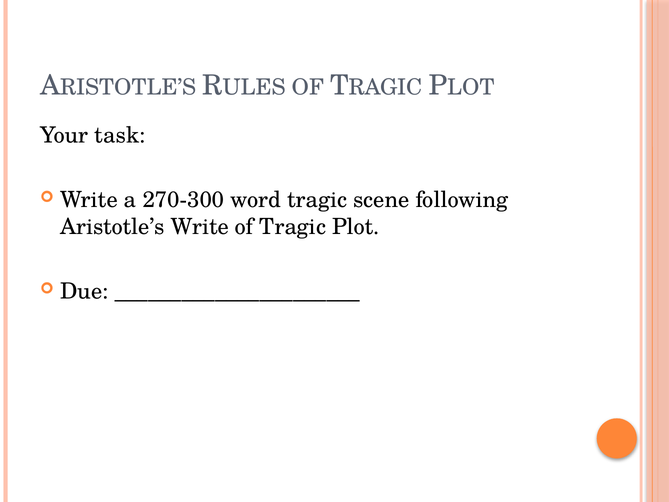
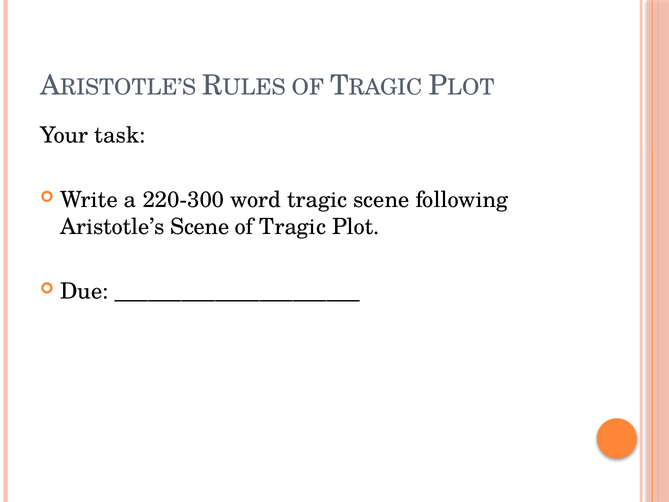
270-300: 270-300 -> 220-300
Aristotle’s Write: Write -> Scene
